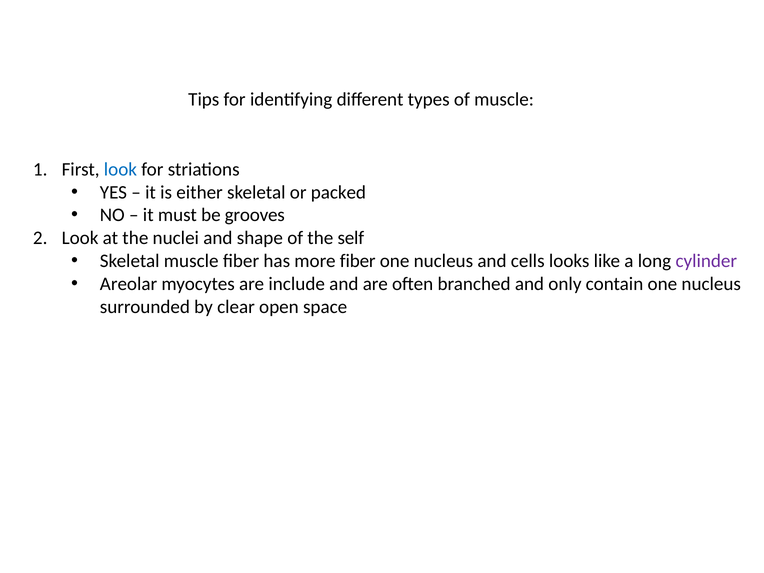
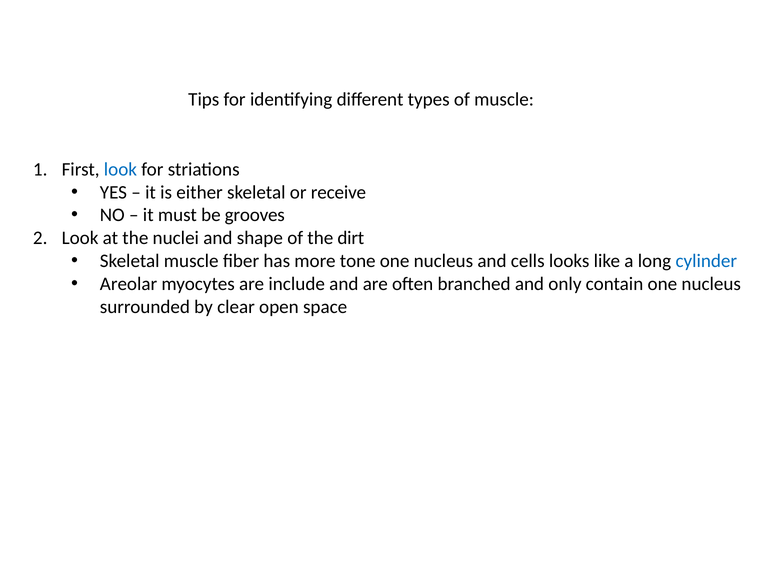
packed: packed -> receive
self: self -> dirt
more fiber: fiber -> tone
cylinder colour: purple -> blue
